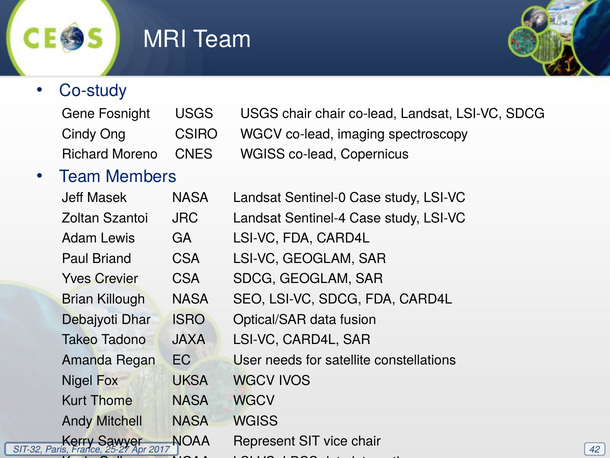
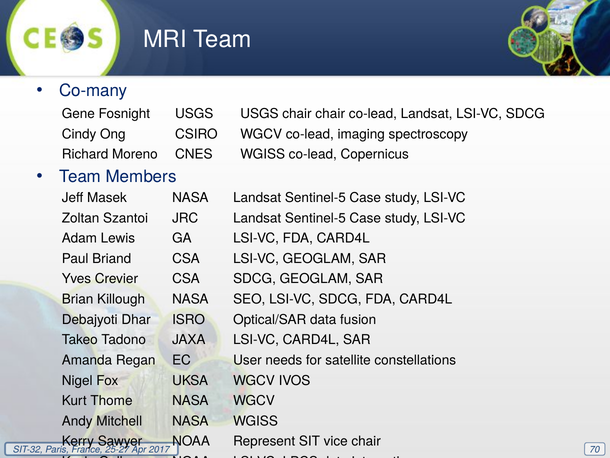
Co-study: Co-study -> Co-many
NASA Landsat Sentinel-0: Sentinel-0 -> Sentinel-5
JRC Landsat Sentinel-4: Sentinel-4 -> Sentinel-5
42: 42 -> 70
